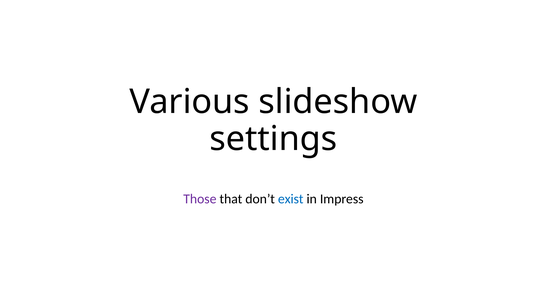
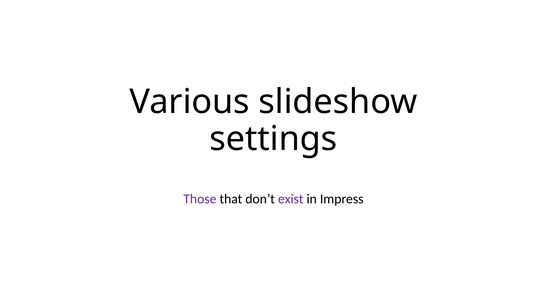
exist colour: blue -> purple
